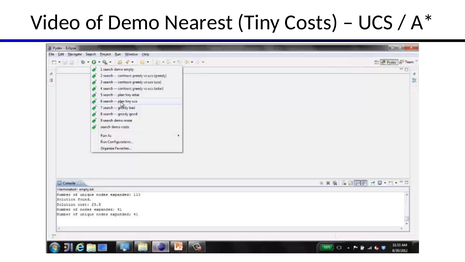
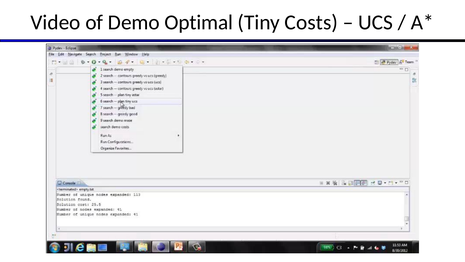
Nearest: Nearest -> Optimal
